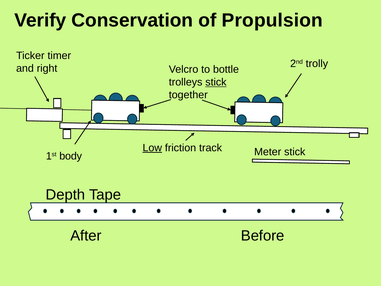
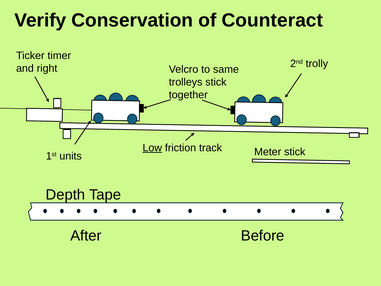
Propulsion: Propulsion -> Counteract
bottle: bottle -> same
stick at (216, 82) underline: present -> none
body: body -> units
